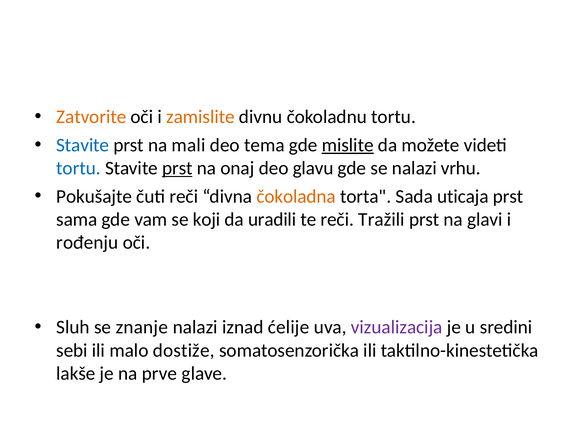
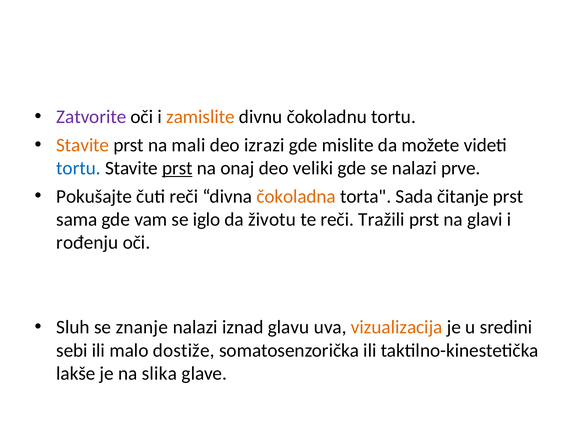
Zatvorite colour: orange -> purple
Stavite at (83, 145) colour: blue -> orange
tema: tema -> izrazi
mislite underline: present -> none
glavu: glavu -> veliki
vrhu: vrhu -> prve
uticaja: uticaja -> čitanje
koji: koji -> iglo
uradili: uradili -> životu
ćelije: ćelije -> glavu
vizualizacija colour: purple -> orange
prve: prve -> slika
